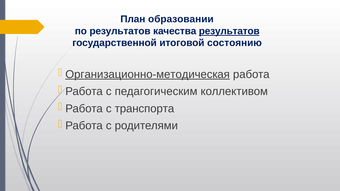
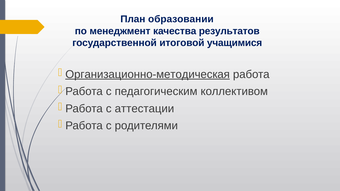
по результатов: результатов -> менеджмент
результатов at (229, 31) underline: present -> none
состоянию: состоянию -> учащимися
транспорта: транспорта -> аттестации
